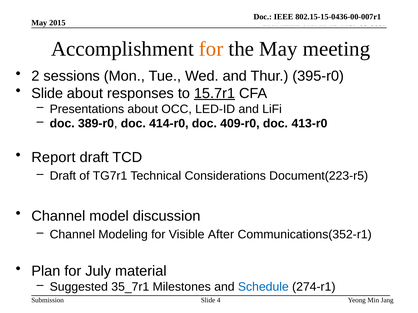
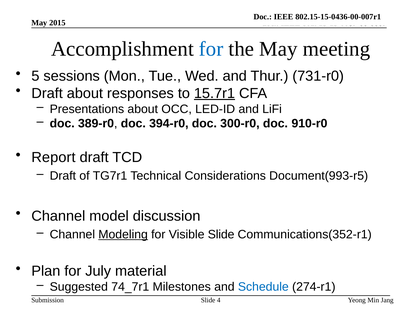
for at (211, 49) colour: orange -> blue
2: 2 -> 5
395-r0: 395-r0 -> 731-r0
Slide at (47, 94): Slide -> Draft
414-r0: 414-r0 -> 394-r0
409-r0: 409-r0 -> 300-r0
413-r0: 413-r0 -> 910-r0
Document(223-r5: Document(223-r5 -> Document(993-r5
Modeling underline: none -> present
Visible After: After -> Slide
35_7r1: 35_7r1 -> 74_7r1
